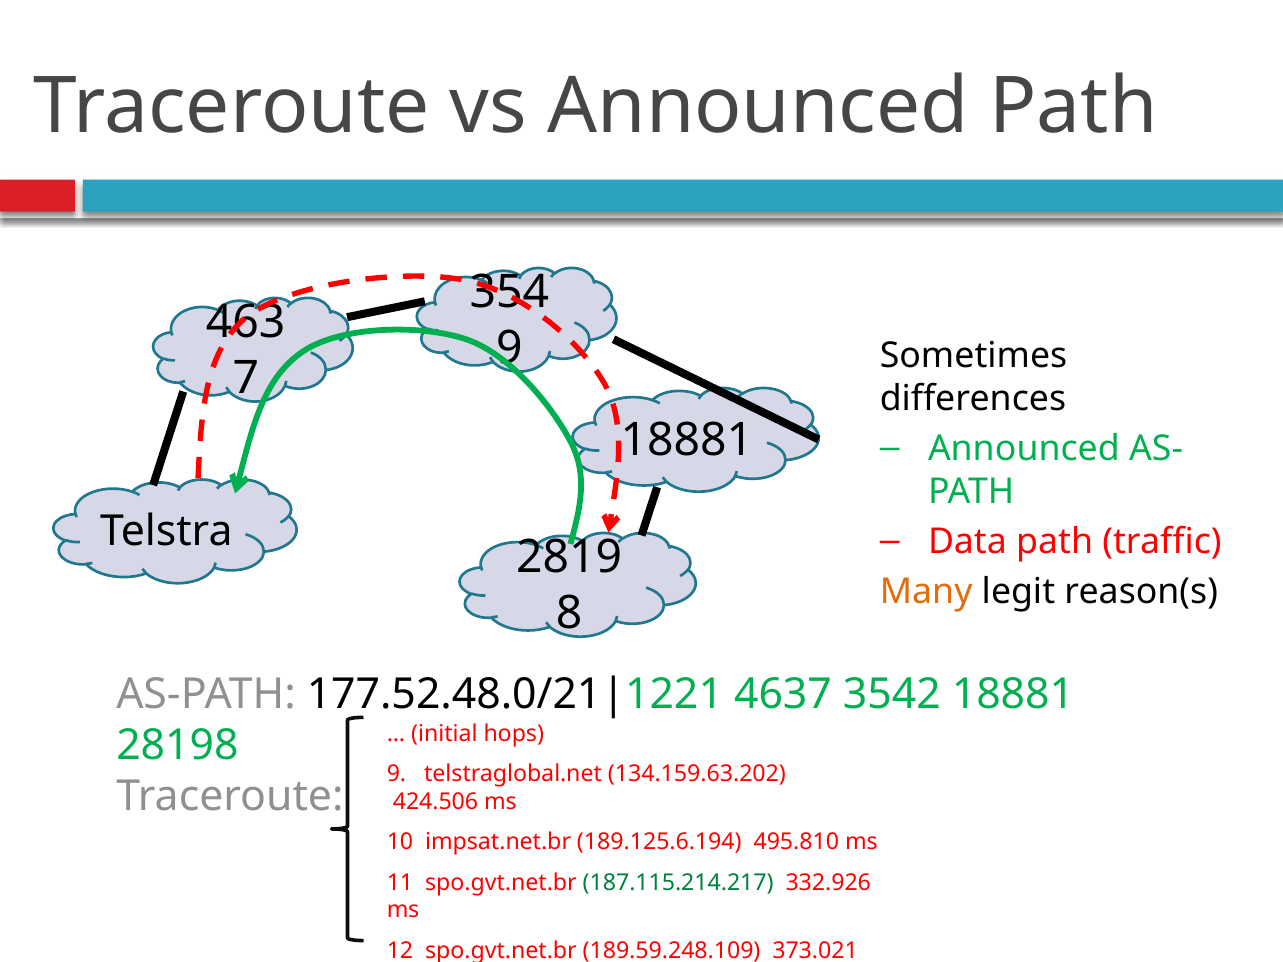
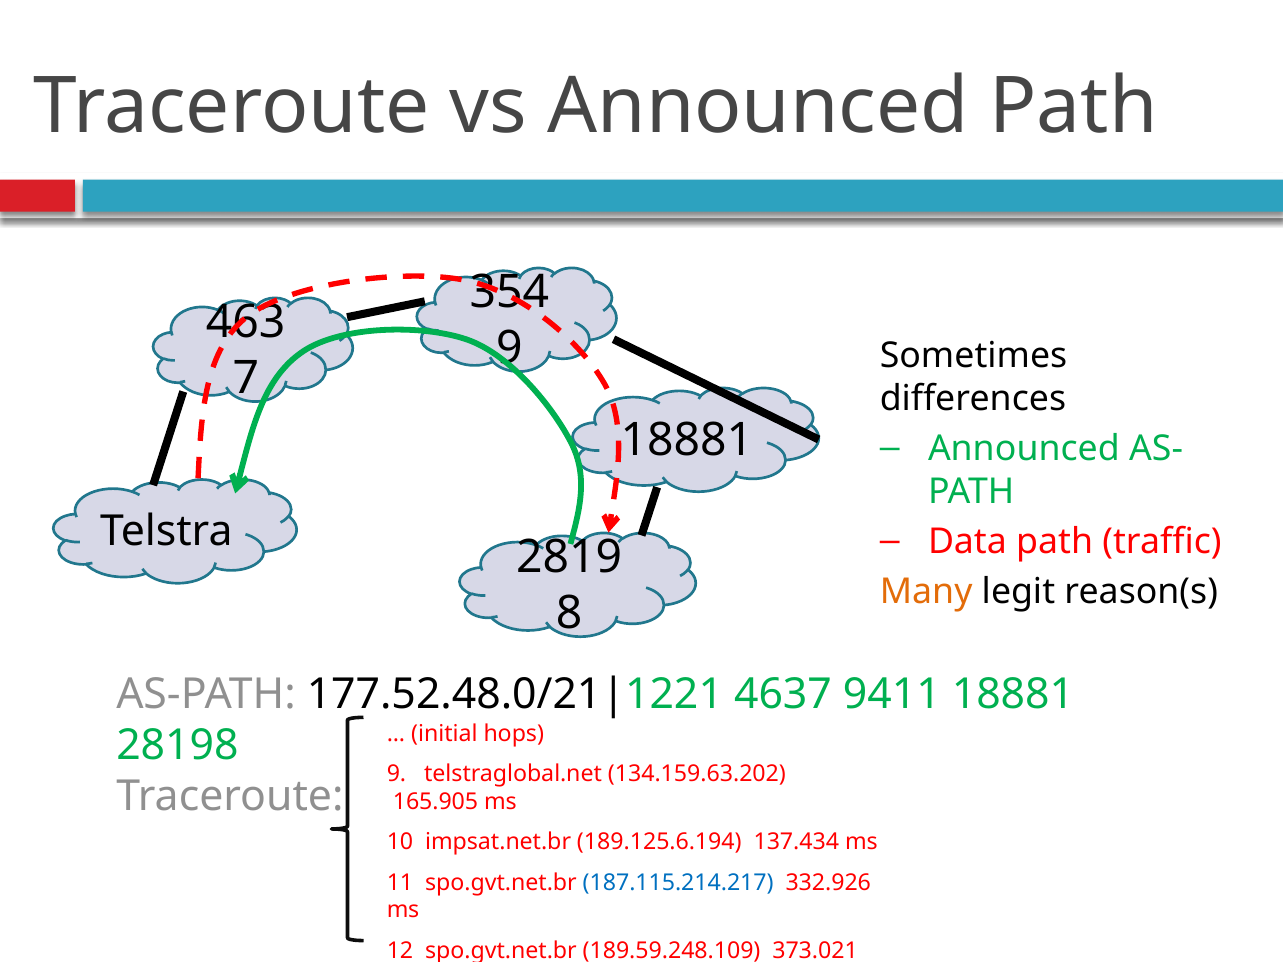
3542: 3542 -> 9411
424.506: 424.506 -> 165.905
495.810: 495.810 -> 137.434
187.115.214.217 colour: green -> blue
